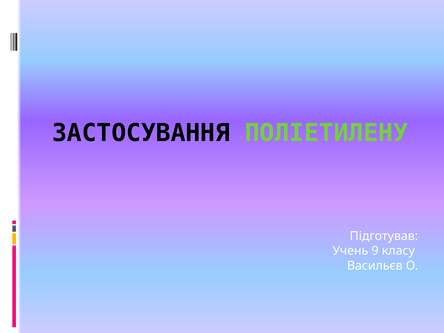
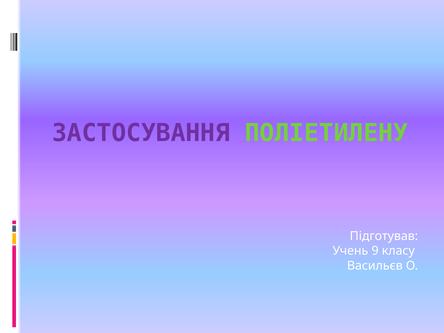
ЗАСТОСУВАННЯ colour: black -> purple
